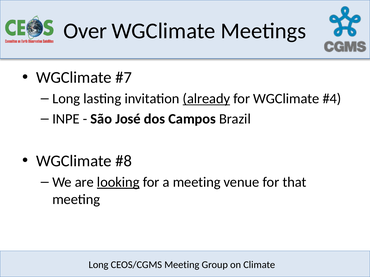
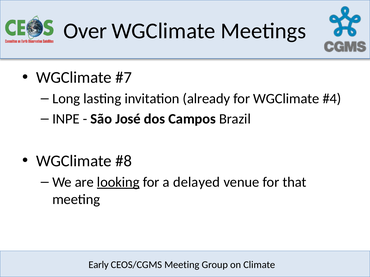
already underline: present -> none
a meeting: meeting -> delayed
Long at (99, 265): Long -> Early
